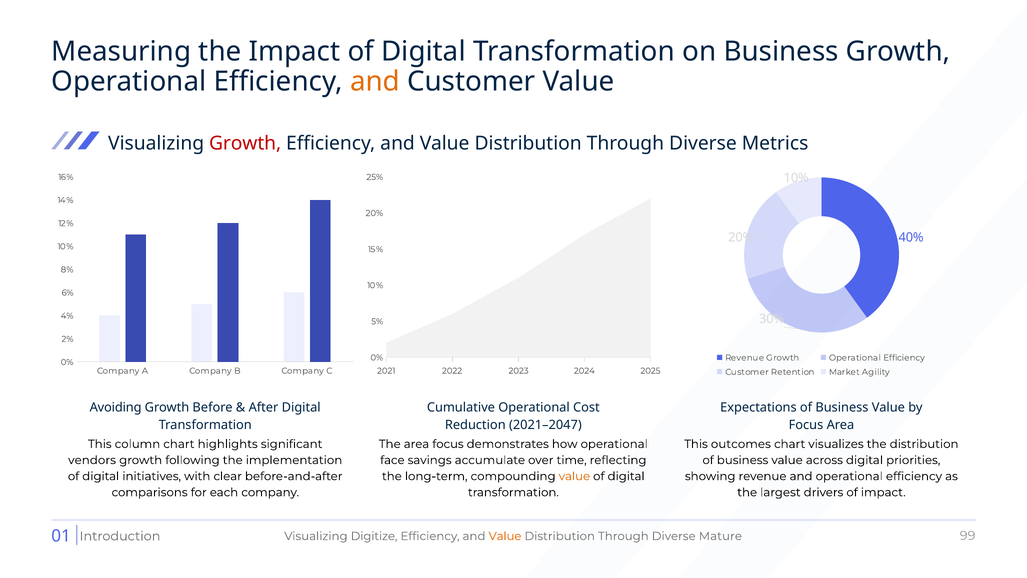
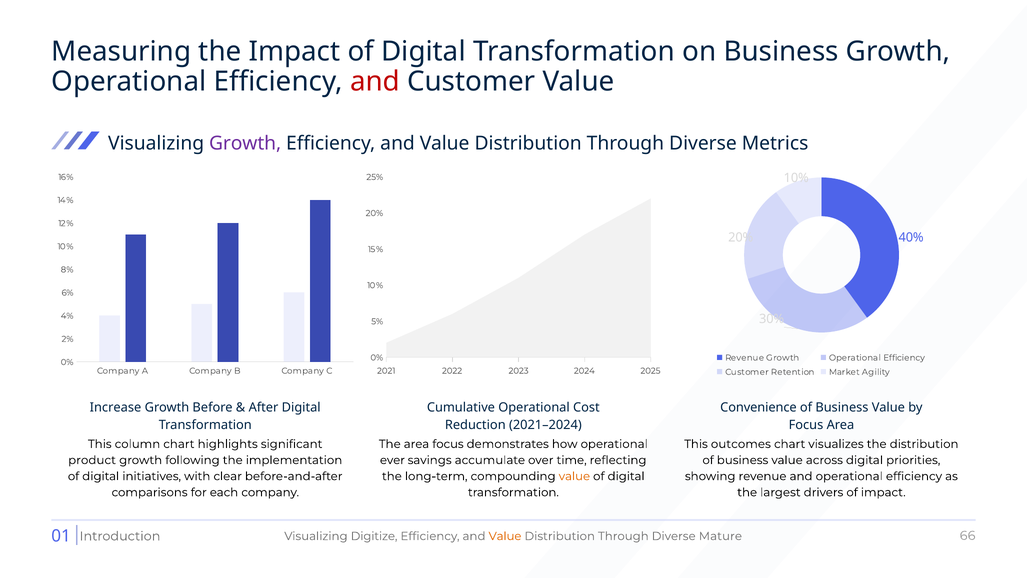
and at (375, 82) colour: orange -> red
Growth at (245, 143) colour: red -> purple
Avoiding: Avoiding -> Increase
Expectations: Expectations -> Convenience
2021–2047: 2021–2047 -> 2021–2024
vendors: vendors -> product
face: face -> ever
99: 99 -> 66
